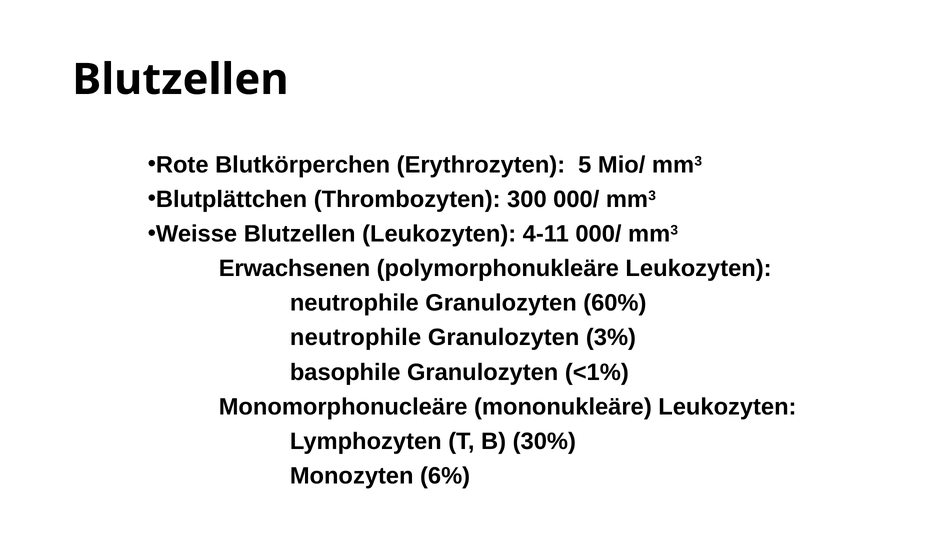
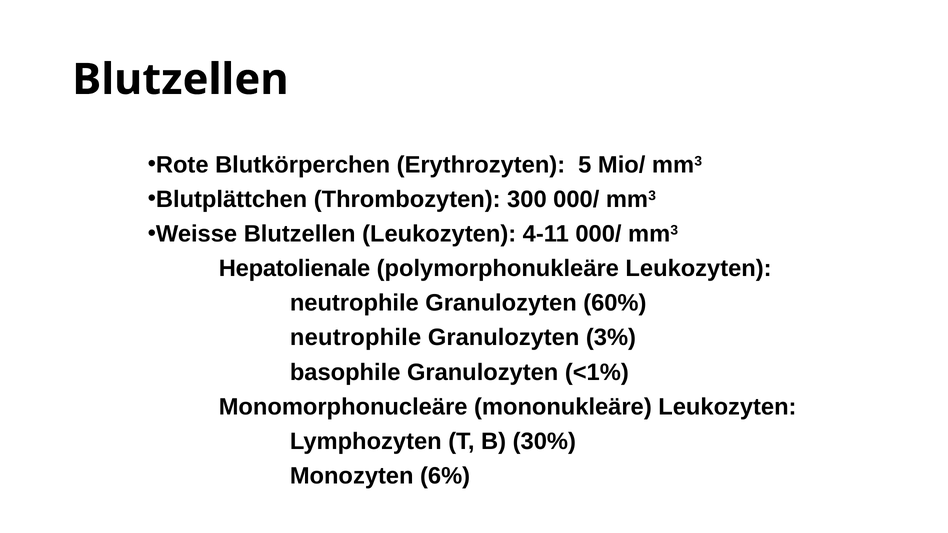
Erwachsenen: Erwachsenen -> Hepatolienale
